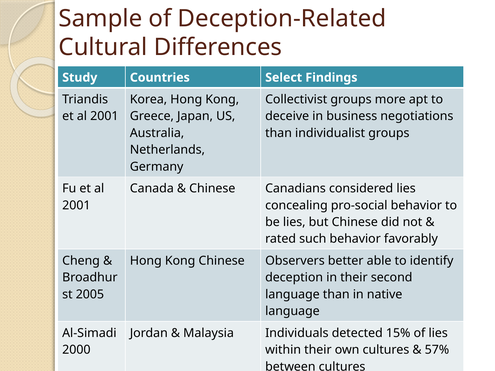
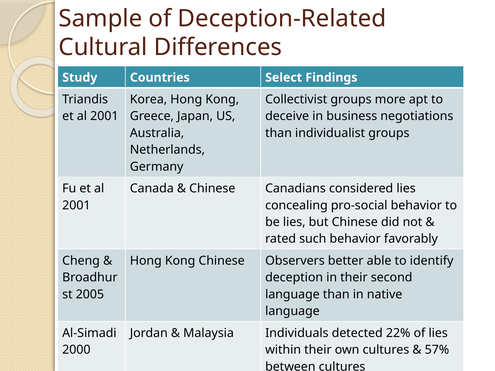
15%: 15% -> 22%
